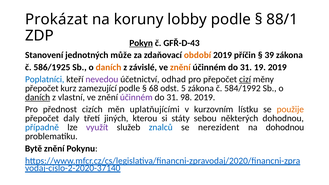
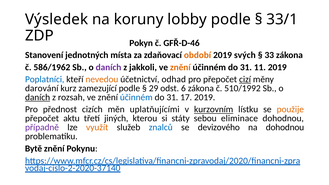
Prokázat: Prokázat -> Výsledek
88/1: 88/1 -> 33/1
Pokyn underline: present -> none
GFŘ-D-43: GFŘ-D-43 -> GFŘ-D-46
může: může -> místa
příčin: příčin -> svých
39: 39 -> 33
586/1925: 586/1925 -> 586/1962
daních at (109, 67) colour: orange -> purple
závislé: závislé -> jakkoli
19: 19 -> 11
nevedou colour: purple -> orange
přepočet at (42, 88): přepočet -> darování
68: 68 -> 29
5: 5 -> 6
584/1992: 584/1992 -> 510/1992
vlastní: vlastní -> rozsah
účinném at (136, 97) colour: purple -> blue
98: 98 -> 17
kurzovním underline: none -> present
daly: daly -> aktu
některých: některých -> eliminace
případně colour: blue -> purple
využít colour: purple -> orange
nerezident: nerezident -> devizového
